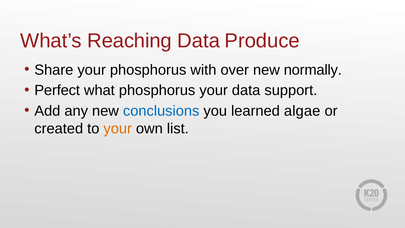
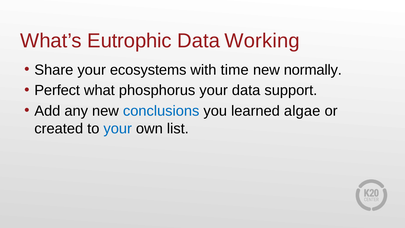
Reaching: Reaching -> Eutrophic
Produce: Produce -> Working
your phosphorus: phosphorus -> ecosystems
over: over -> time
your at (118, 128) colour: orange -> blue
